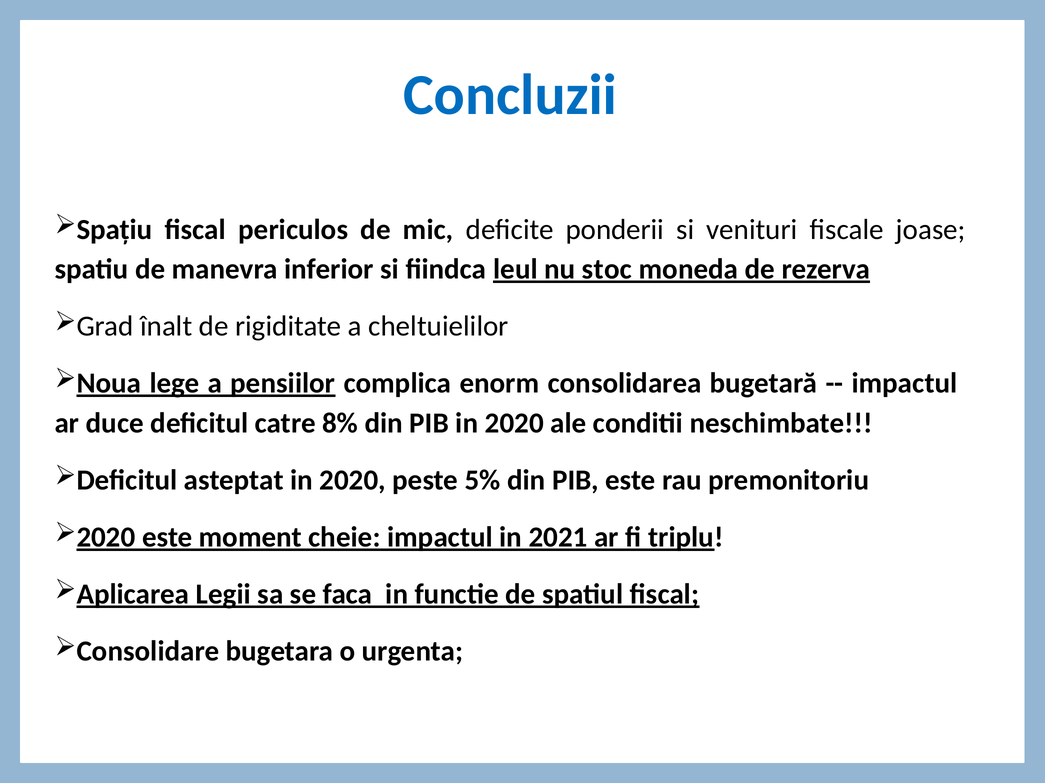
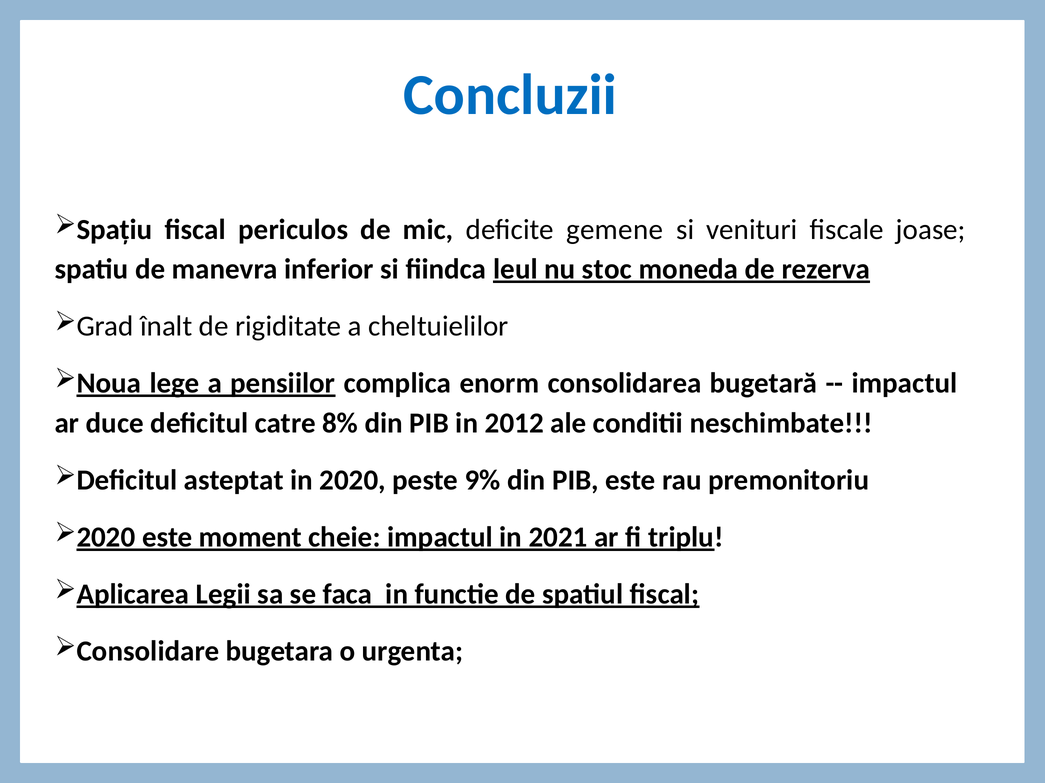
ponderii: ponderii -> gemene
PIB in 2020: 2020 -> 2012
5%: 5% -> 9%
